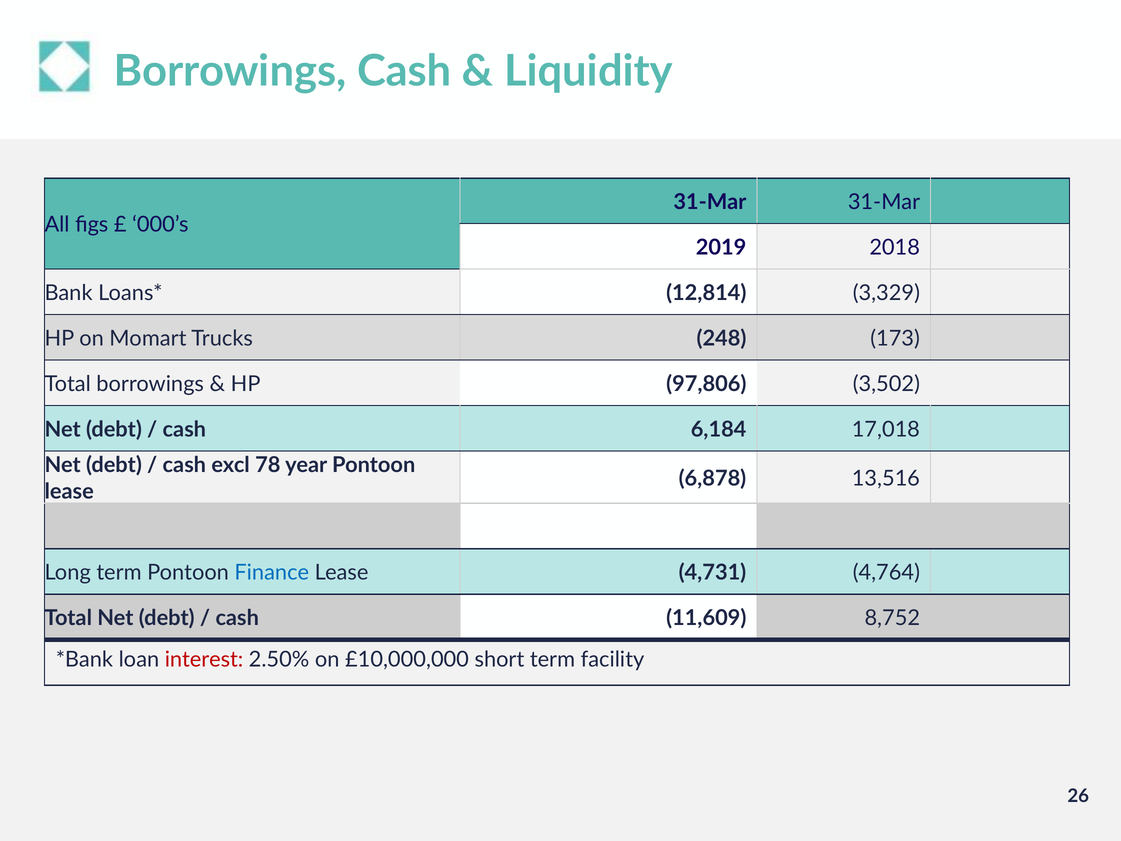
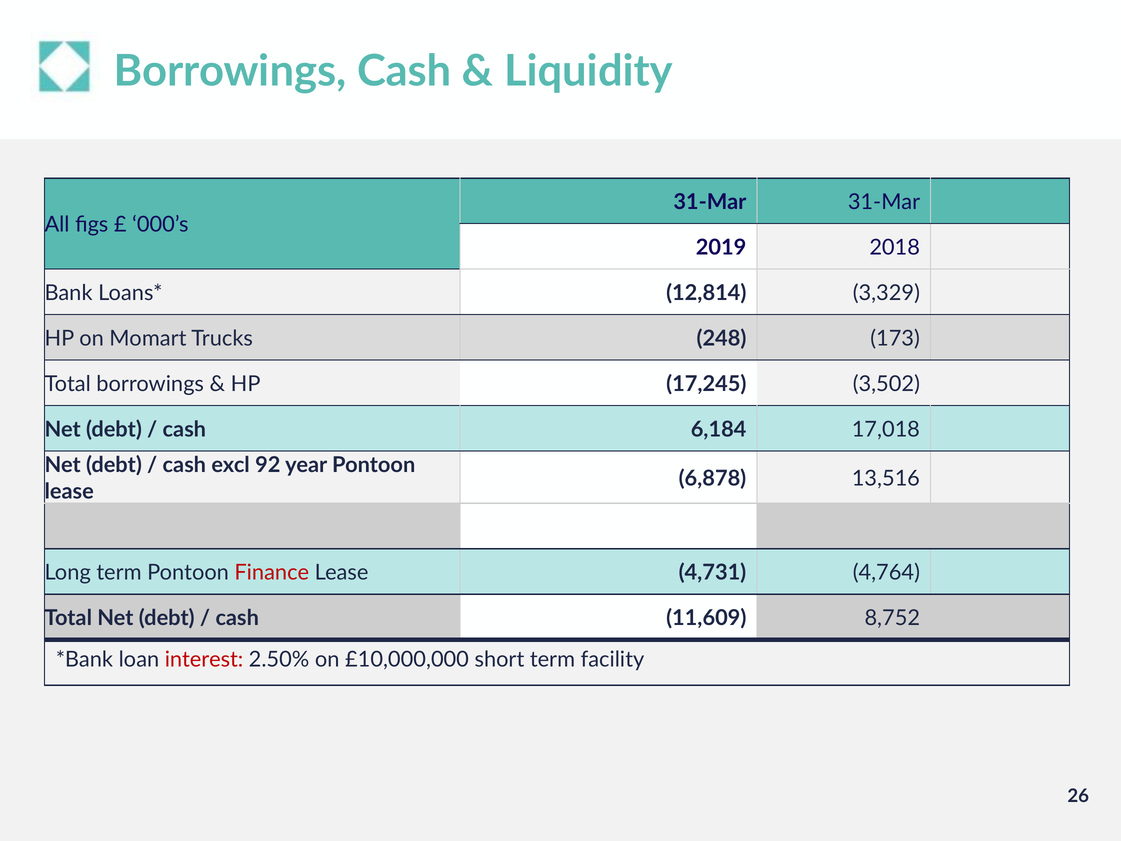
97,806: 97,806 -> 17,245
78: 78 -> 92
Finance colour: blue -> red
